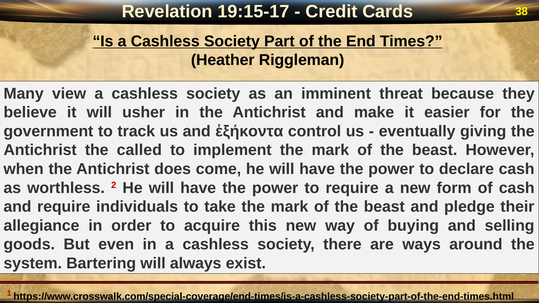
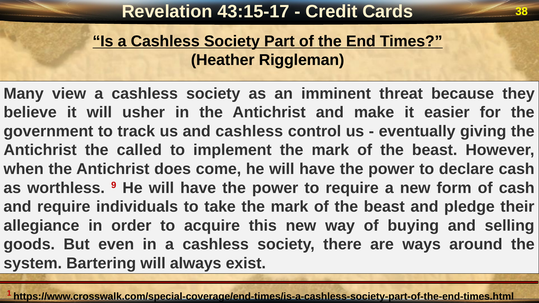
19:15-17: 19:15-17 -> 43:15-17
and ἑξήκοντα: ἑξήκοντα -> cashless
2: 2 -> 9
